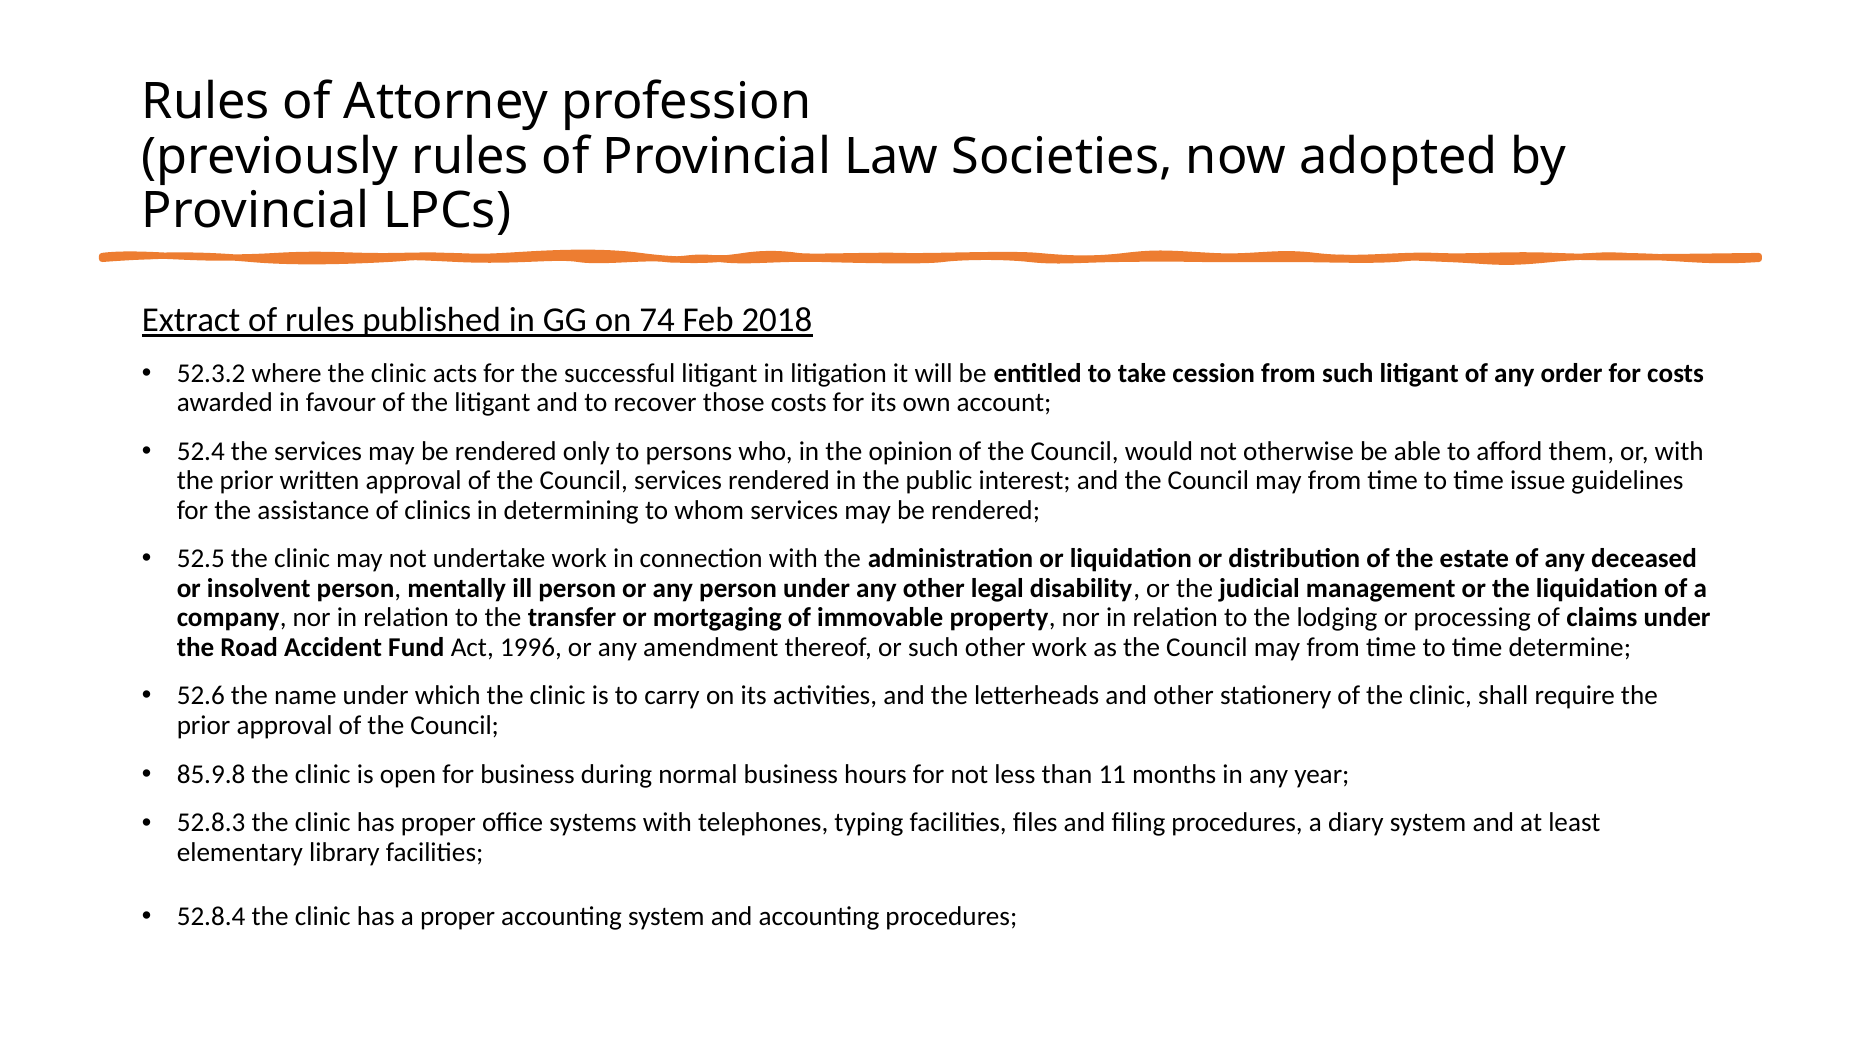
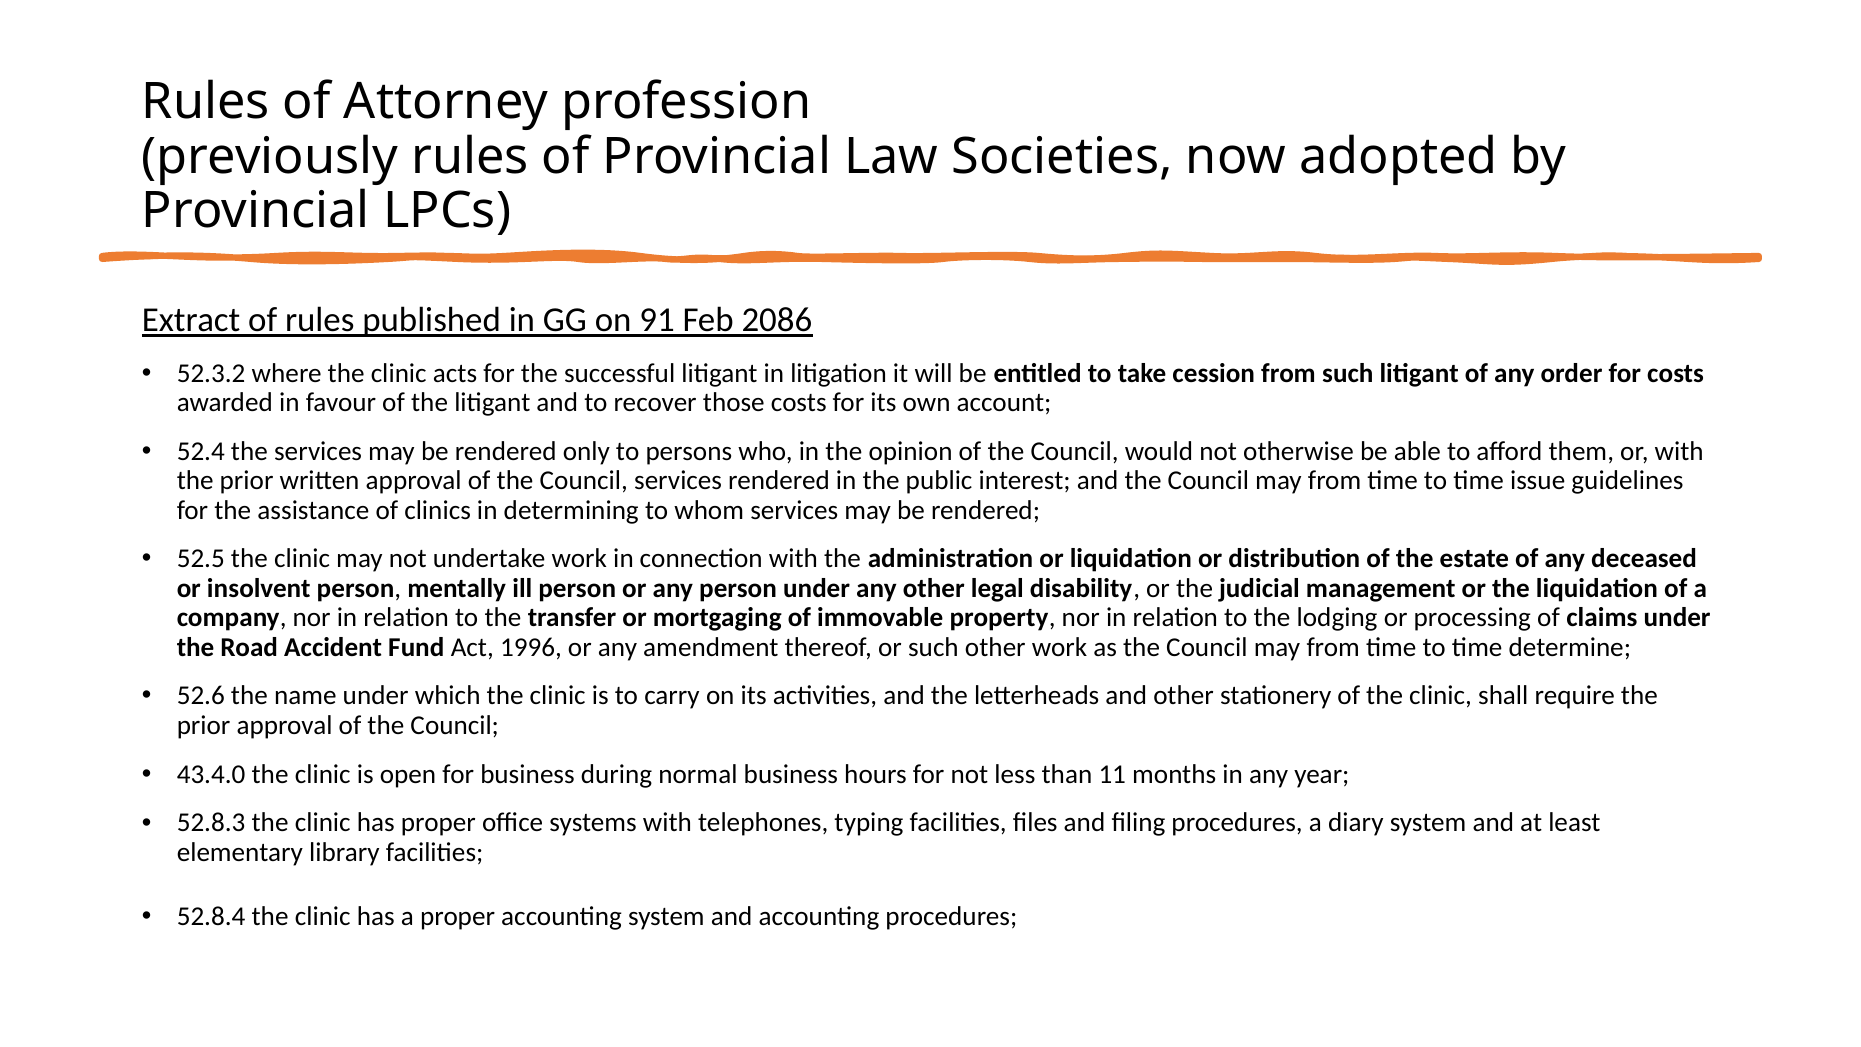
74: 74 -> 91
2018: 2018 -> 2086
85.9.8: 85.9.8 -> 43.4.0
